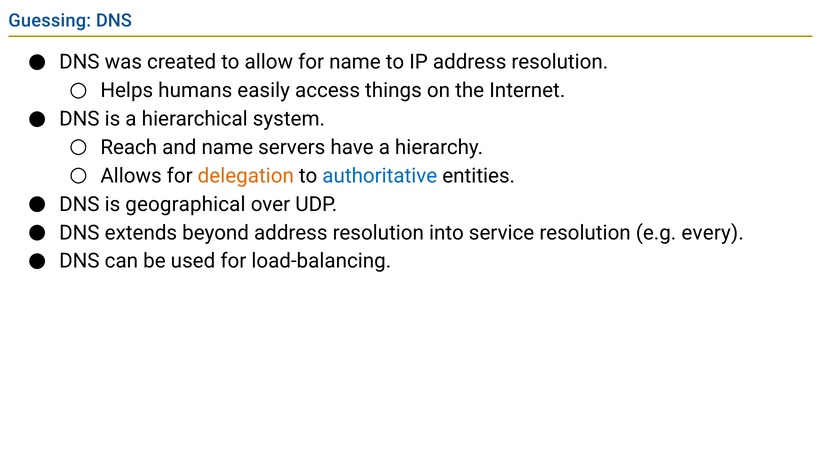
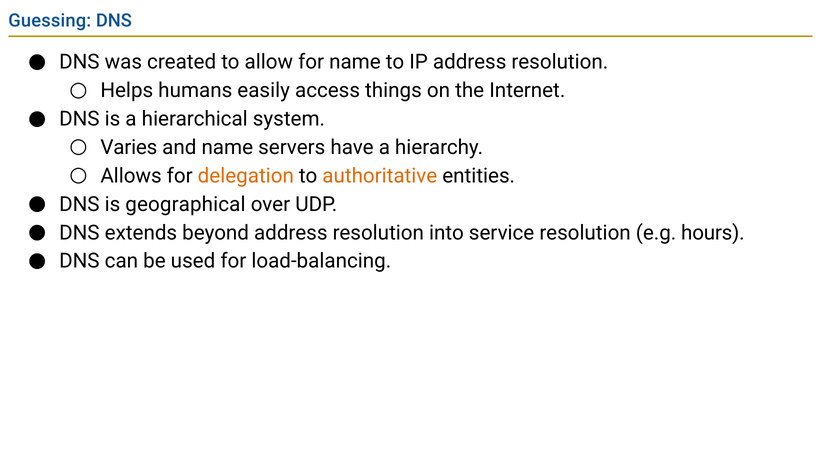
Reach: Reach -> Varies
authoritative colour: blue -> orange
every: every -> hours
